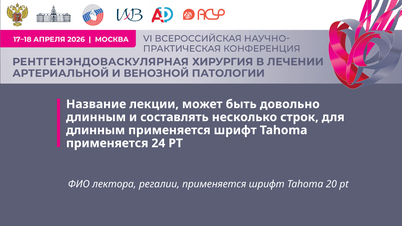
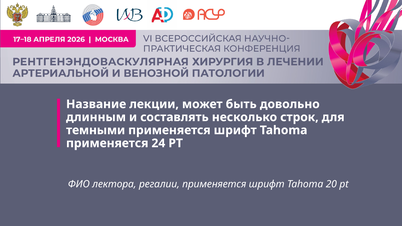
длинным at (96, 130): длинным -> темными
